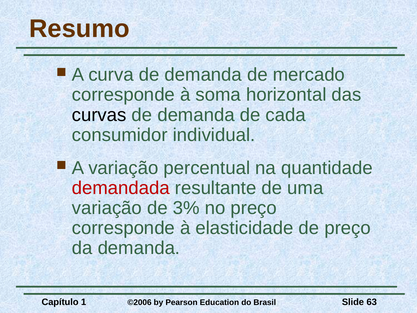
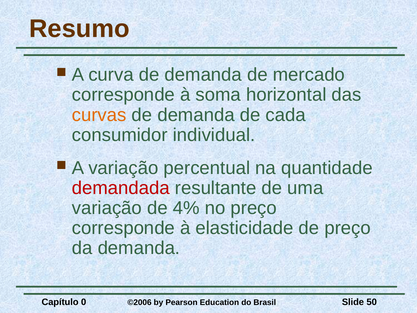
curvas colour: black -> orange
3%: 3% -> 4%
1: 1 -> 0
63: 63 -> 50
